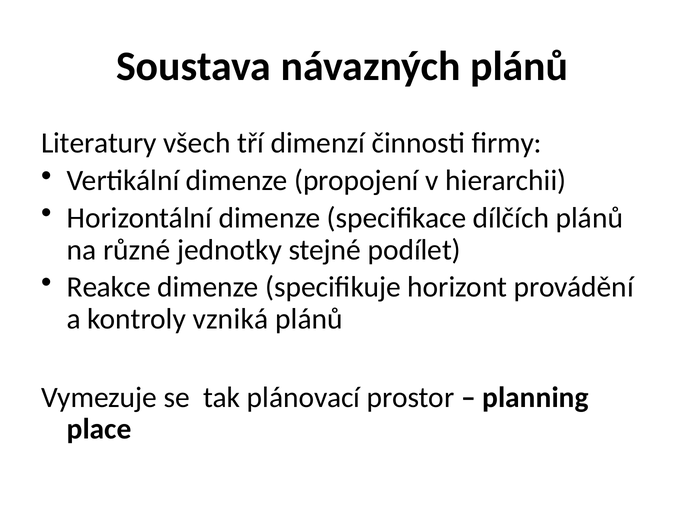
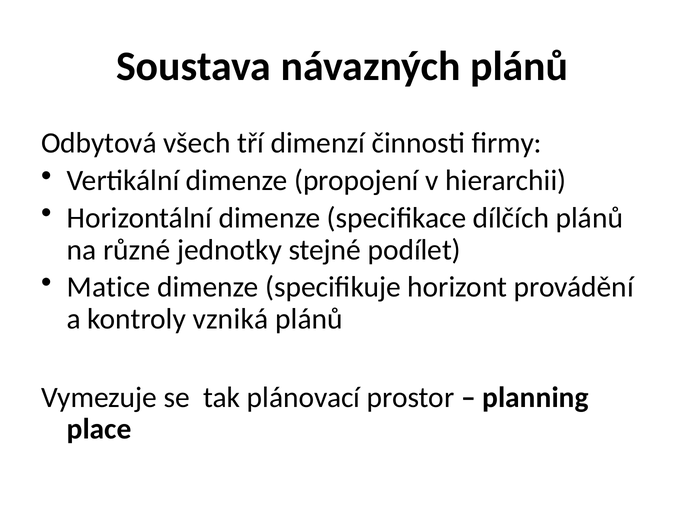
Literatury: Literatury -> Odbytová
Reakce: Reakce -> Matice
